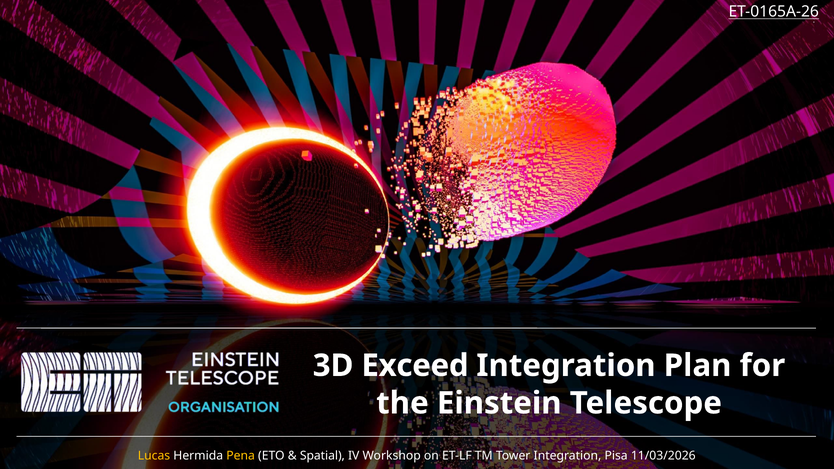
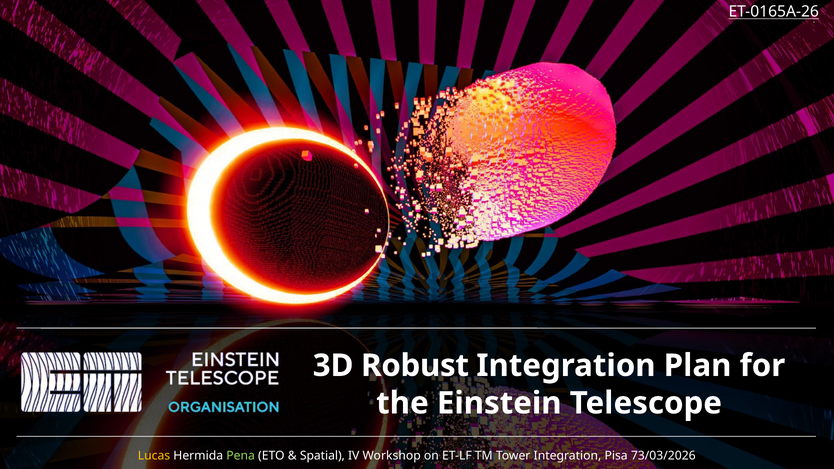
Exceed: Exceed -> Robust
Pena colour: yellow -> light green
11/03/2026: 11/03/2026 -> 73/03/2026
